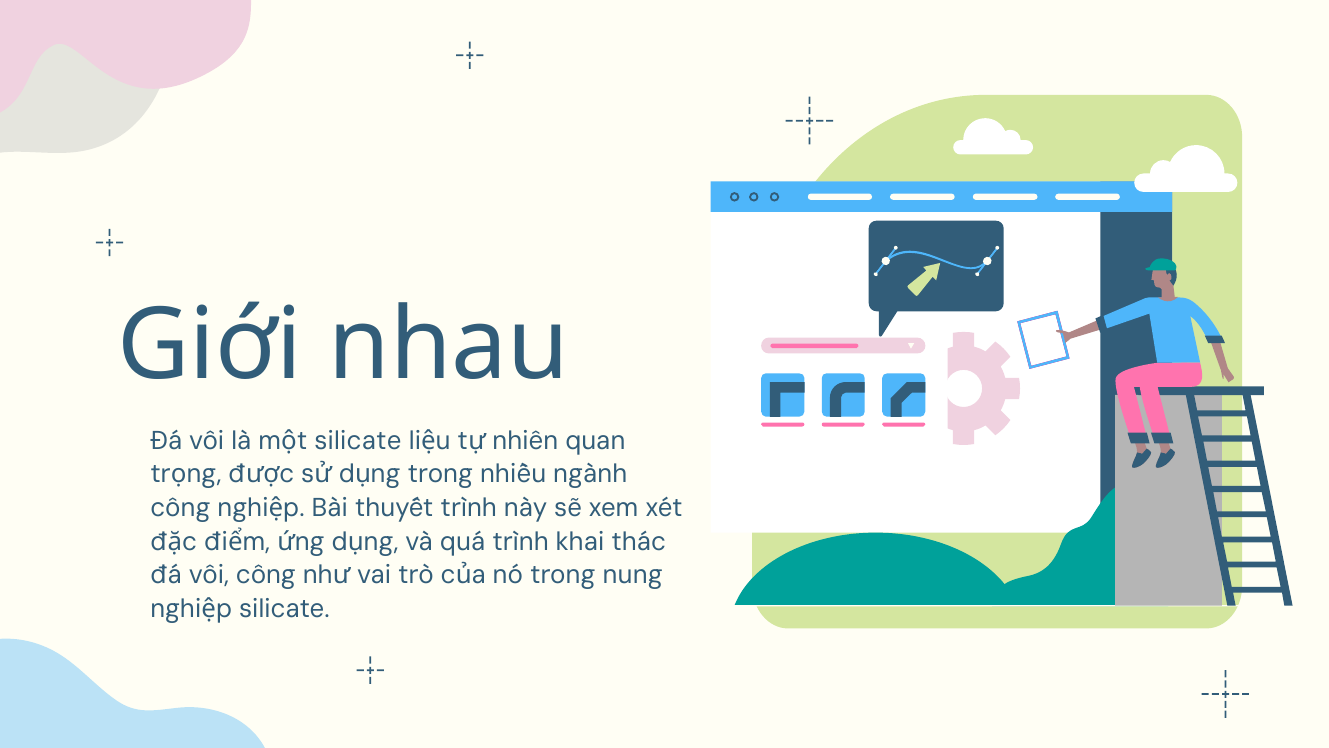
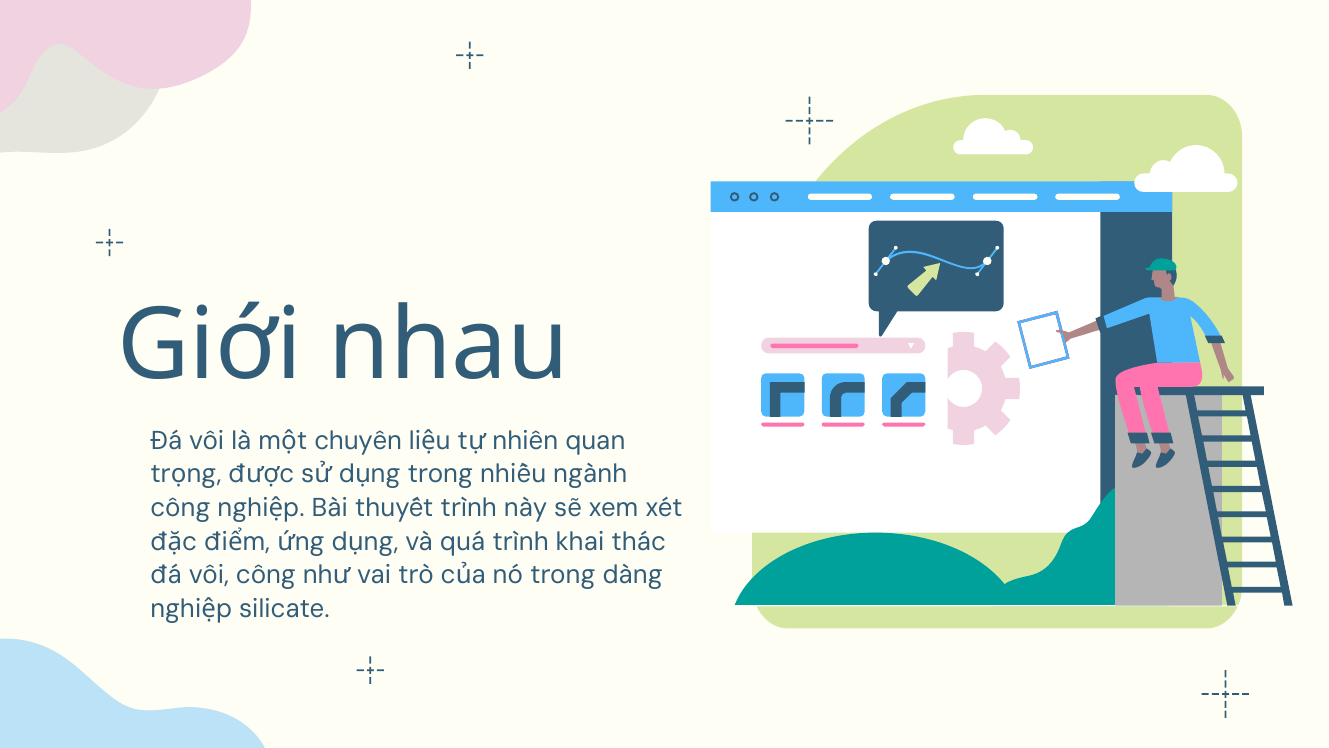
silicate at (358, 440): silicate -> chuyên
nung: nung -> dàng
